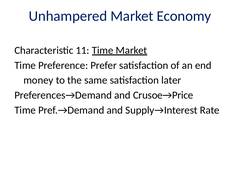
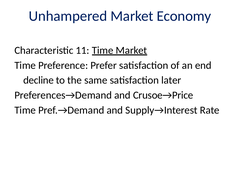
money: money -> decline
